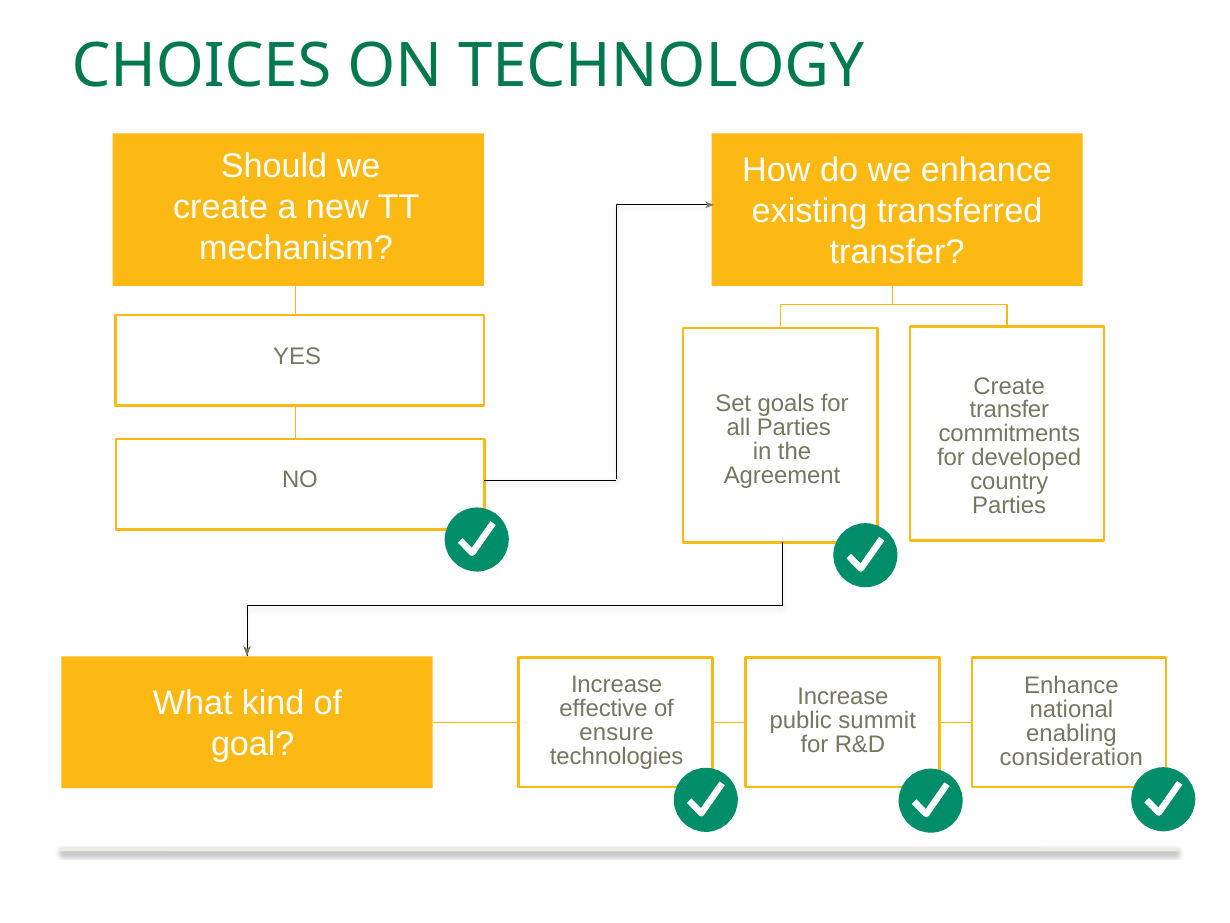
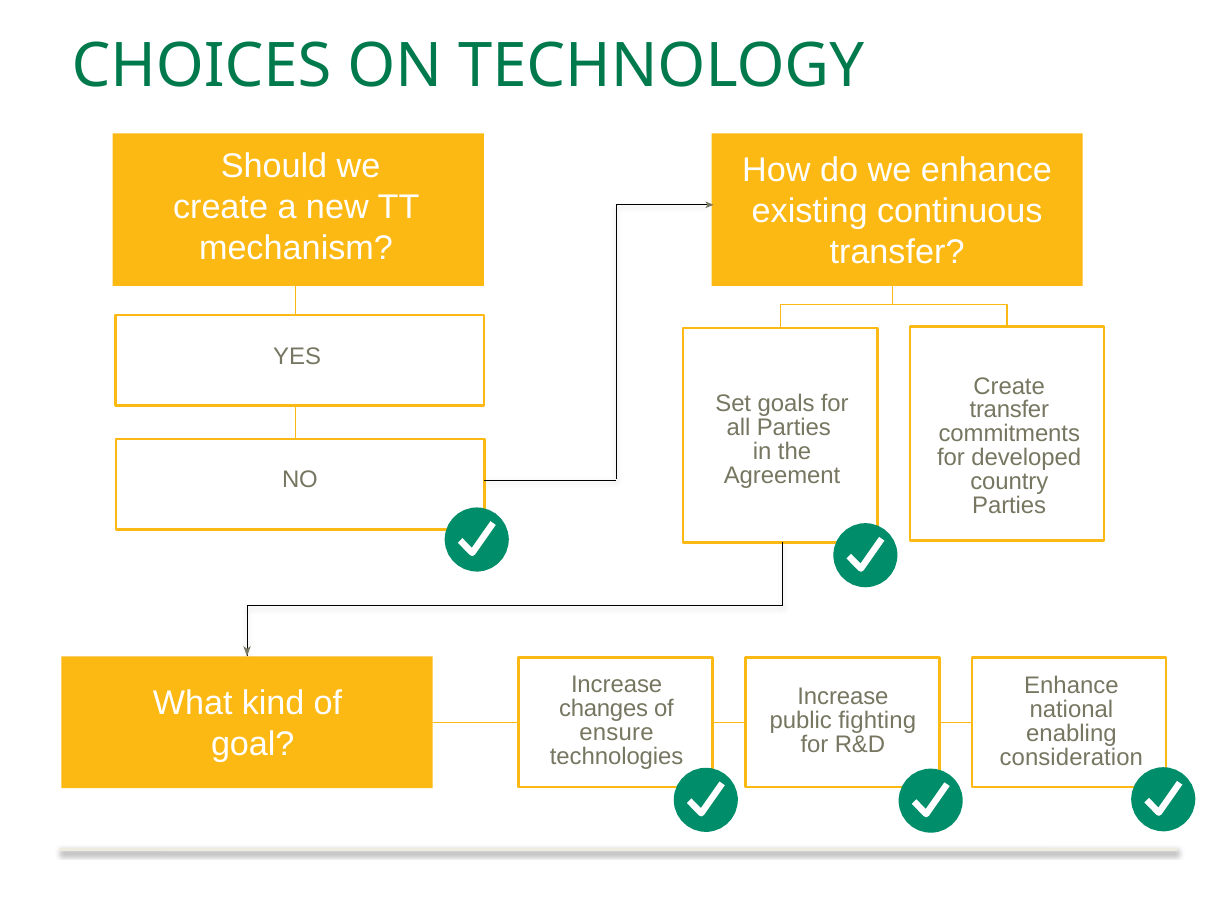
transferred: transferred -> continuous
effective: effective -> changes
summit: summit -> fighting
